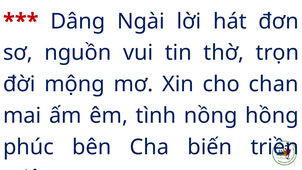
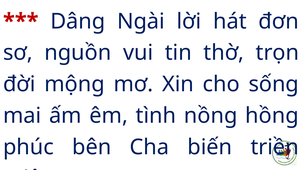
chan: chan -> sống
